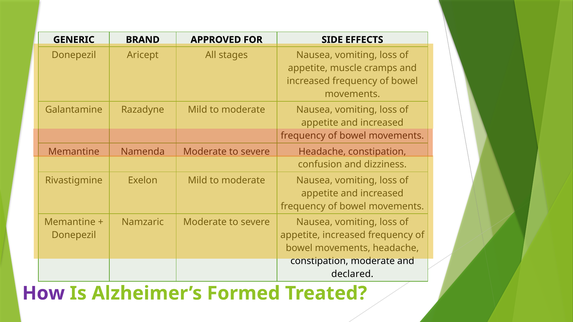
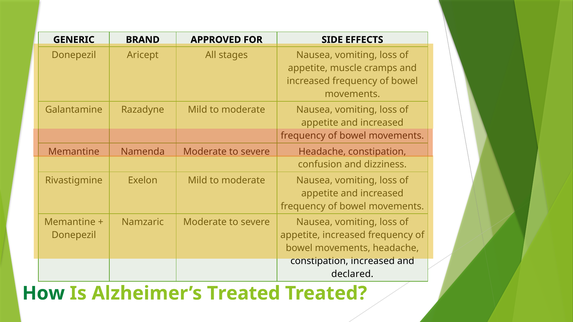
constipation moderate: moderate -> increased
How colour: purple -> green
Alzheimer’s Formed: Formed -> Treated
